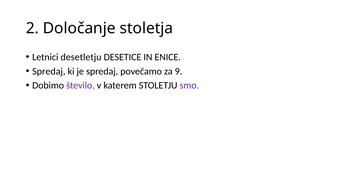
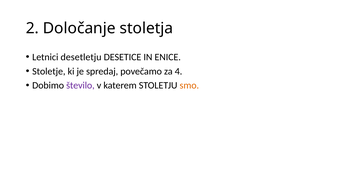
Spredaj at (49, 72): Spredaj -> Stoletje
9: 9 -> 4
smo colour: purple -> orange
